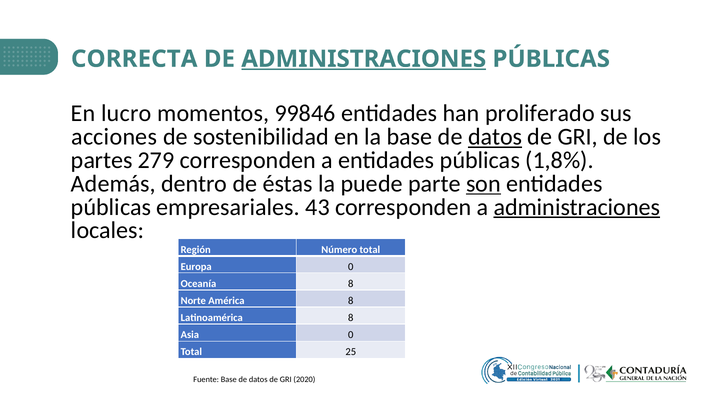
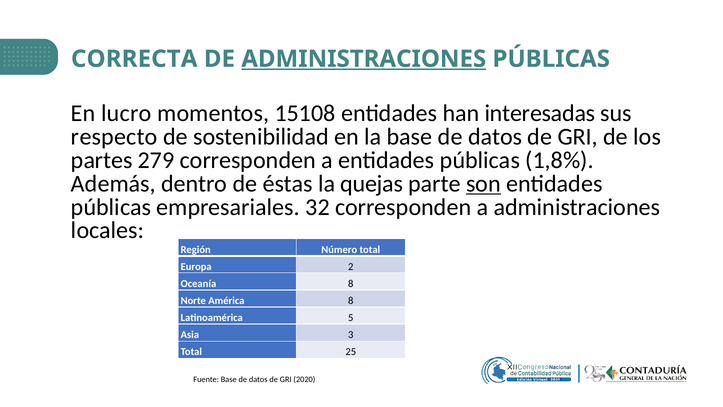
99846: 99846 -> 15108
proliferado: proliferado -> interesadas
acciones: acciones -> respecto
datos at (495, 137) underline: present -> none
puede: puede -> quejas
43: 43 -> 32
administraciones at (577, 207) underline: present -> none
Europa 0: 0 -> 2
Latinoamérica 8: 8 -> 5
Asia 0: 0 -> 3
